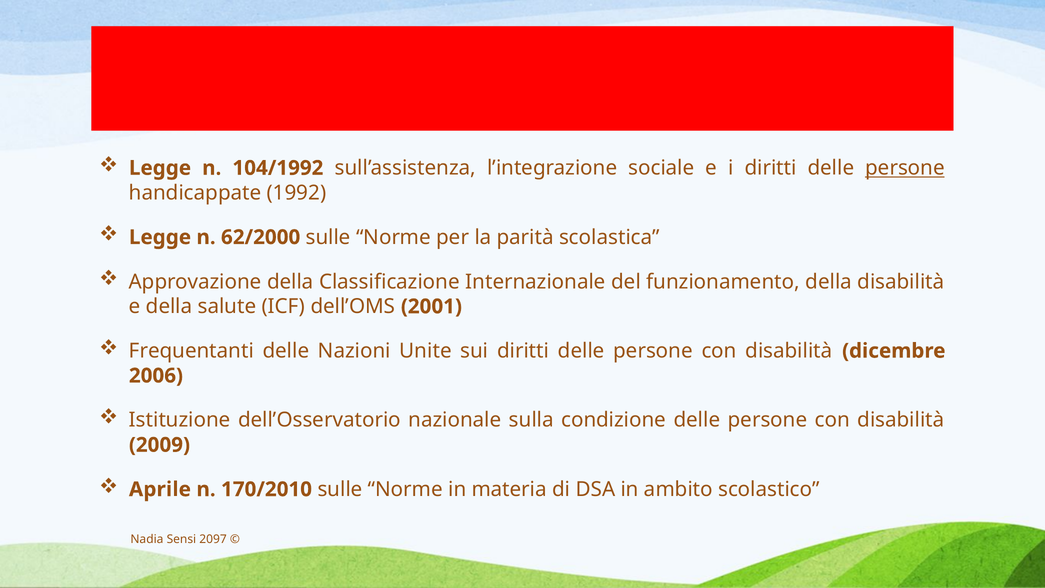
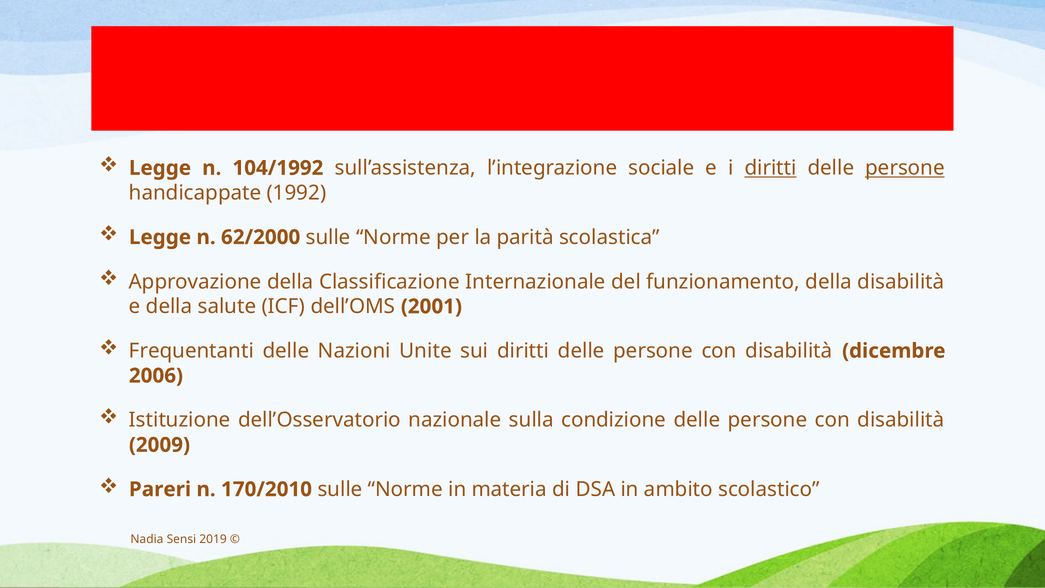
diritti at (771, 168) underline: none -> present
Aprile: Aprile -> Pareri
2097: 2097 -> 2019
